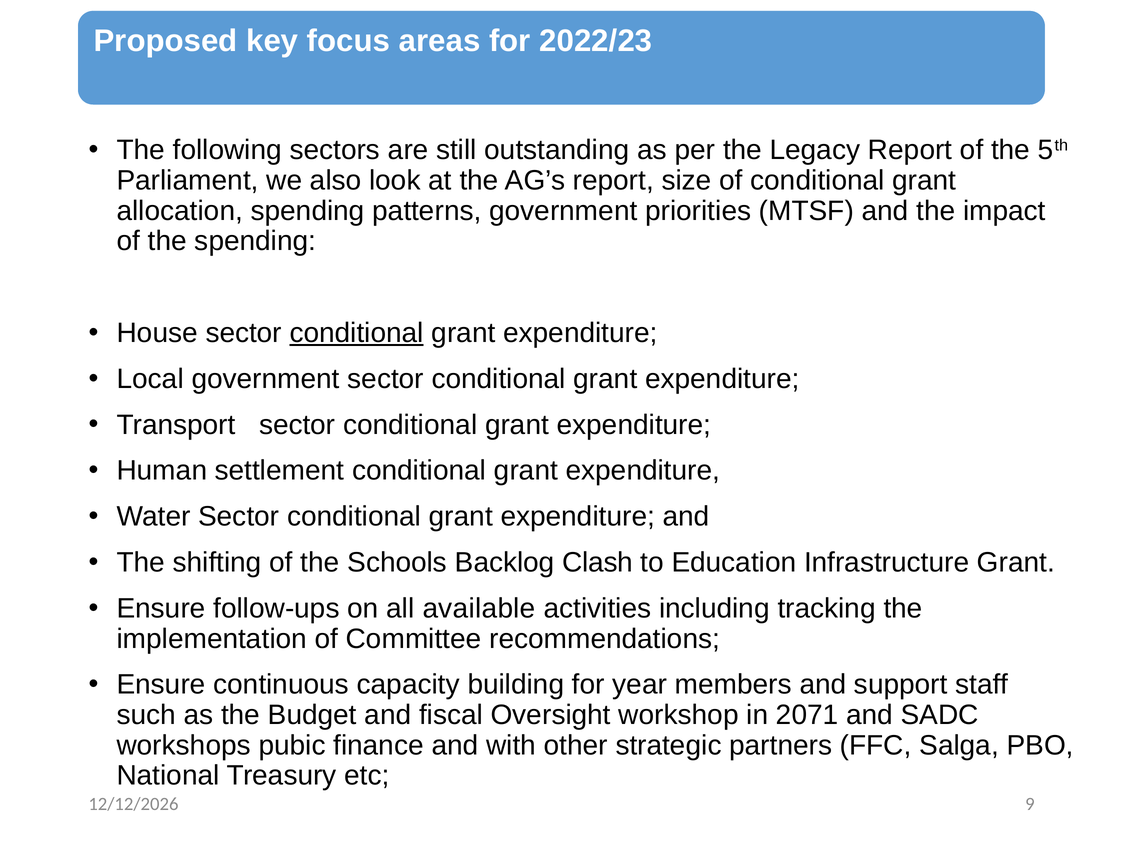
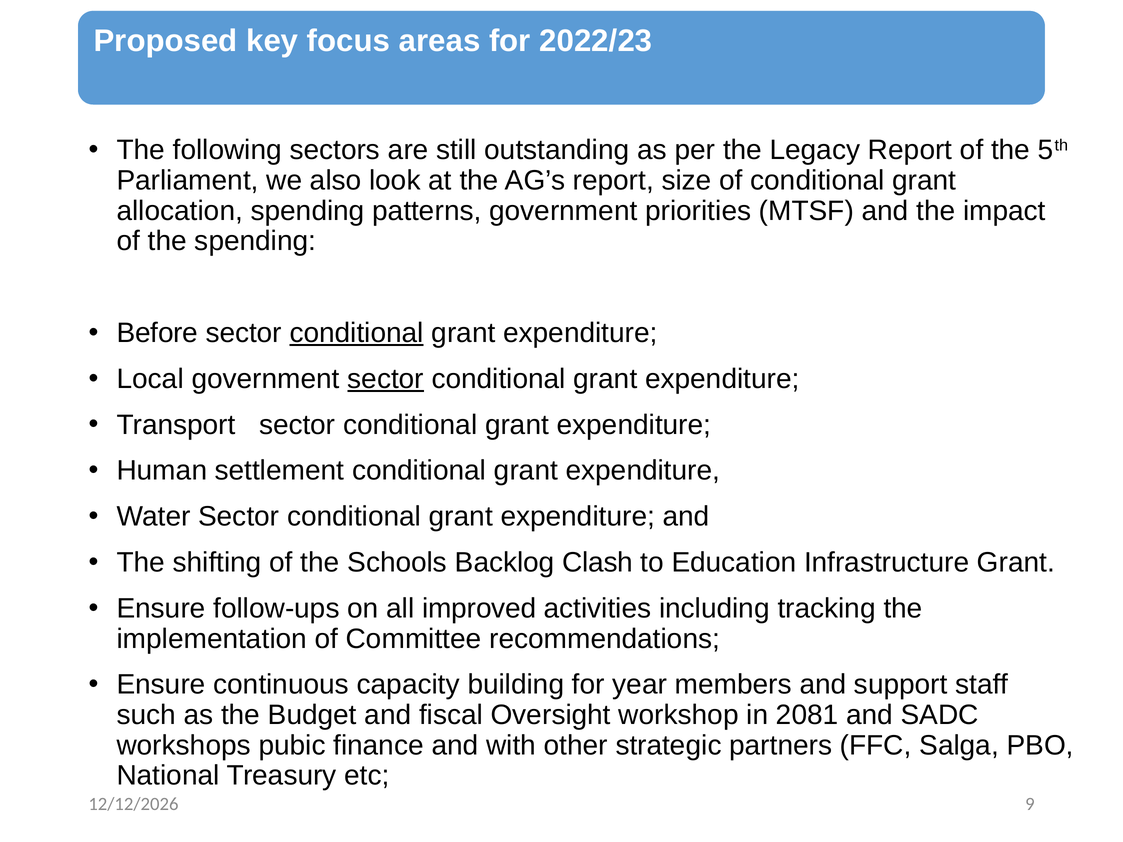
House: House -> Before
sector at (386, 379) underline: none -> present
available: available -> improved
2071: 2071 -> 2081
